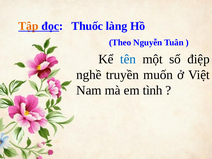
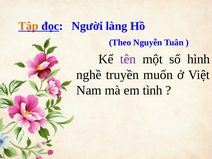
Thuốc: Thuốc -> Người
tên colour: blue -> purple
điệp: điệp -> hình
